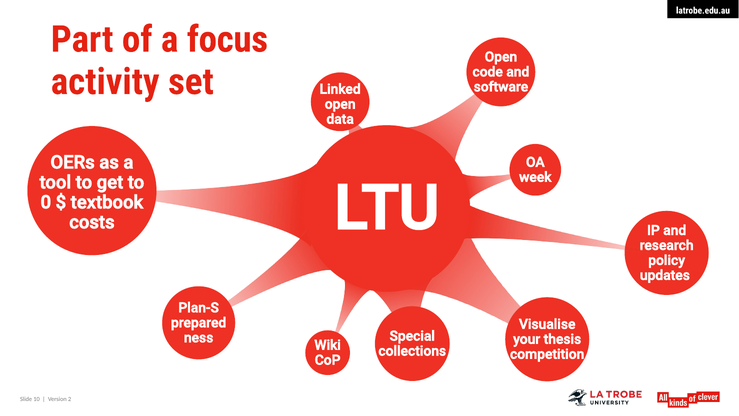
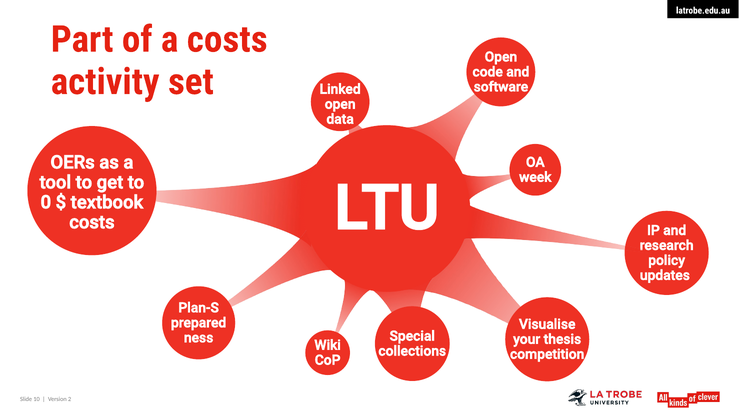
a focus: focus -> costs
